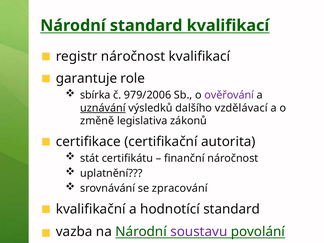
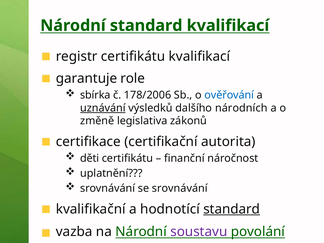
registr náročnost: náročnost -> certifikátu
979/2006: 979/2006 -> 178/2006
ověřování colour: purple -> blue
vzdělávací: vzdělávací -> národních
stát: stát -> děti
se zpracování: zpracování -> srovnávání
standard at (232, 209) underline: none -> present
